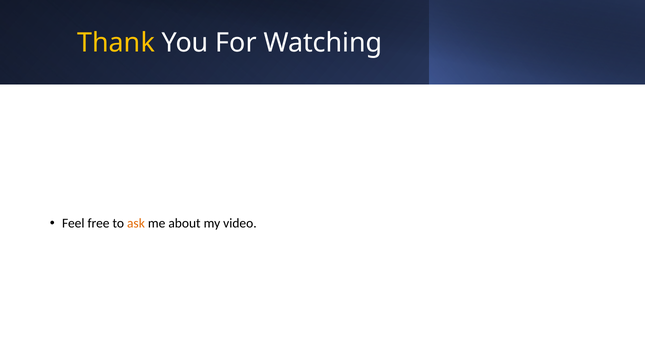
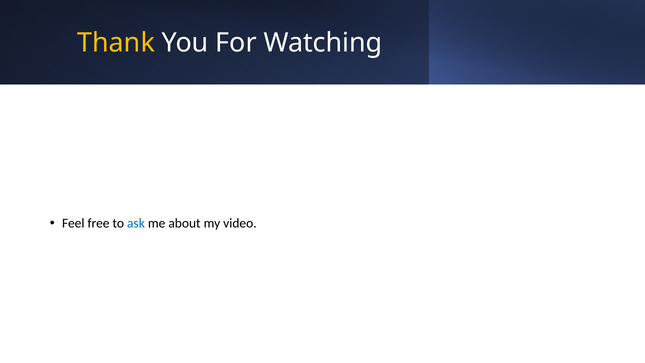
ask colour: orange -> blue
